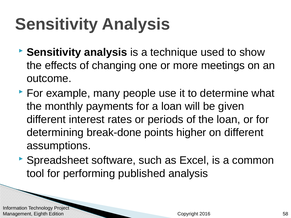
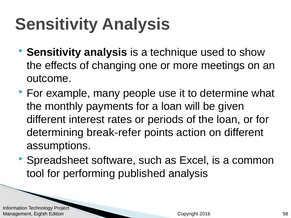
break-done: break-done -> break-refer
higher: higher -> action
